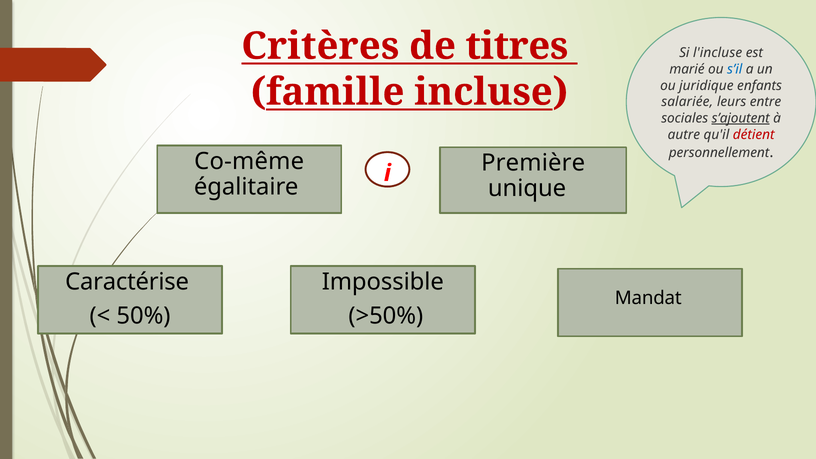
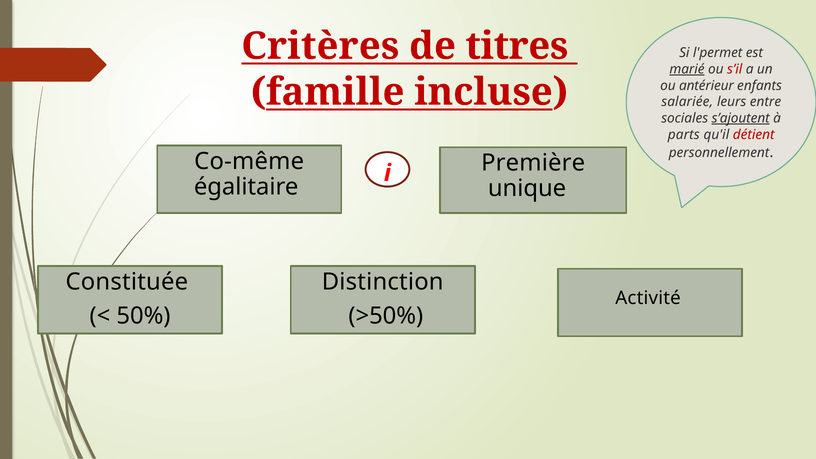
l'incluse: l'incluse -> l'permet
marié underline: none -> present
s’il colour: blue -> red
juridique: juridique -> antérieur
autre: autre -> parts
Caractérise: Caractérise -> Constituée
Impossible: Impossible -> Distinction
Mandat: Mandat -> Activité
